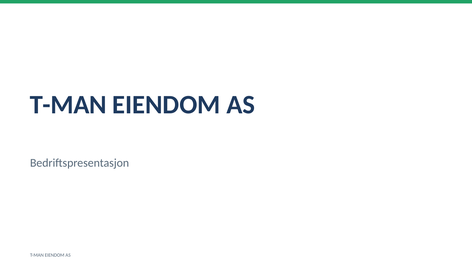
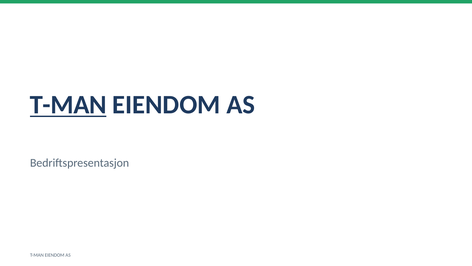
T-MAN at (68, 105) underline: none -> present
